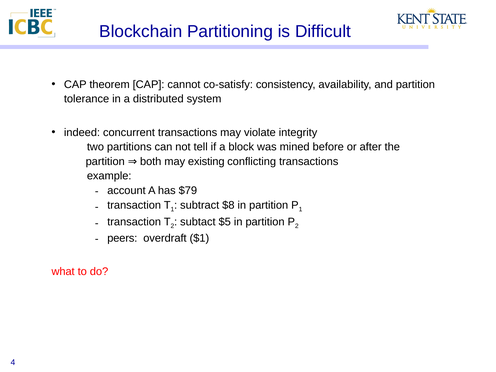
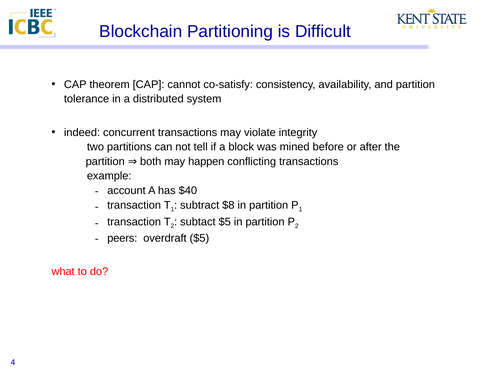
existing: existing -> happen
$79: $79 -> $40
overdraft $1: $1 -> $5
